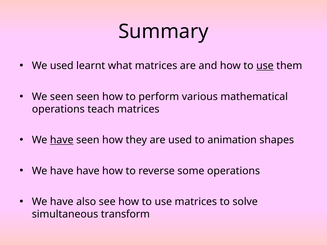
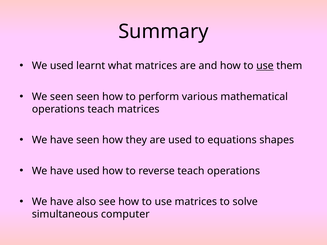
have at (62, 140) underline: present -> none
animation: animation -> equations
have have: have -> used
reverse some: some -> teach
transform: transform -> computer
